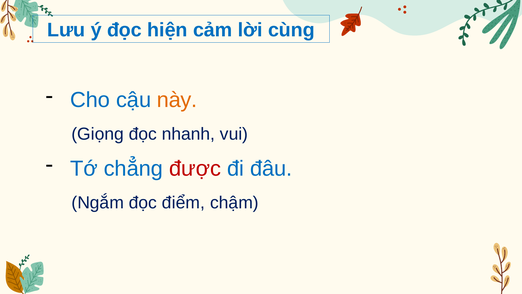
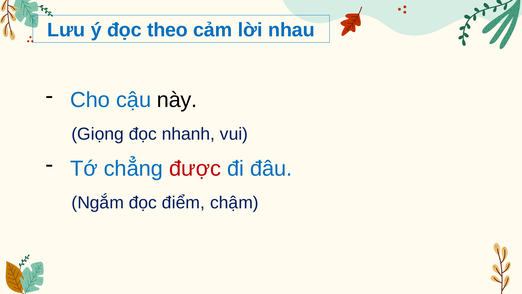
hiện: hiện -> theo
cùng: cùng -> nhau
này colour: orange -> black
